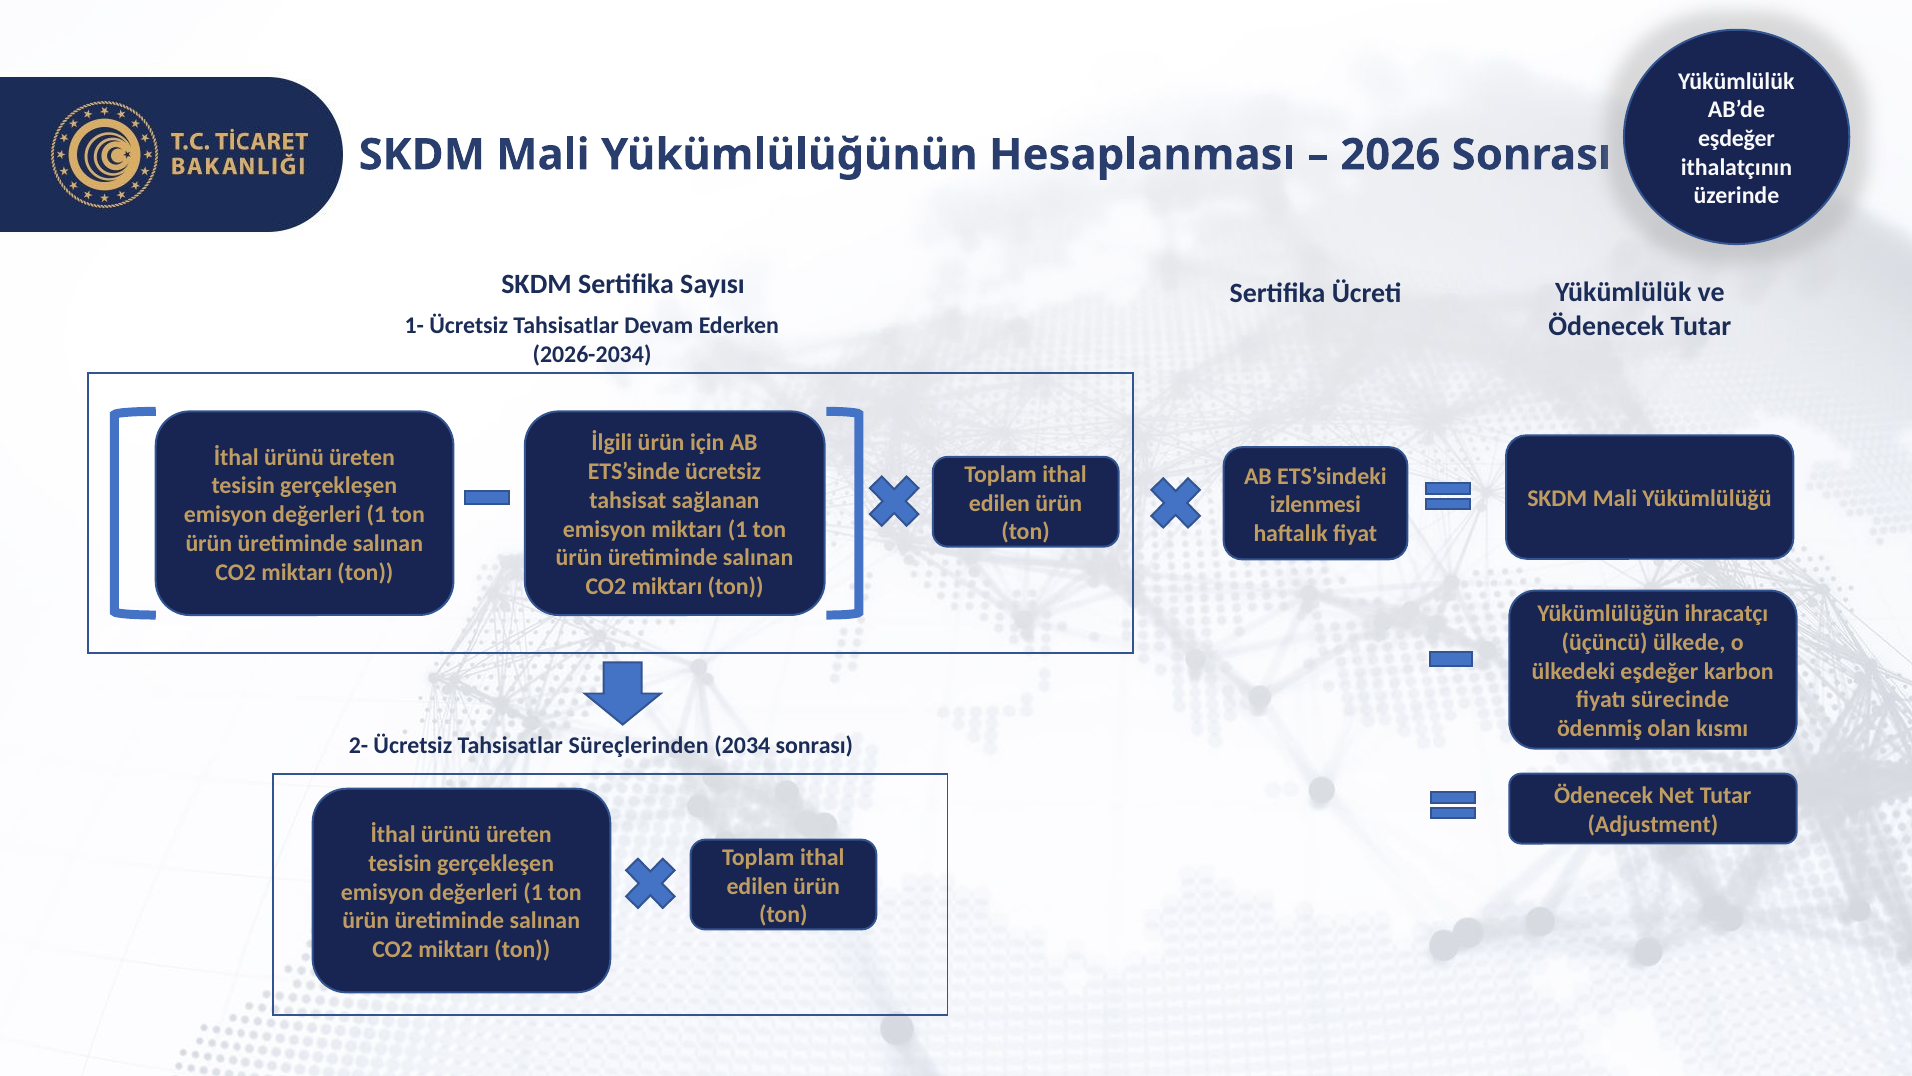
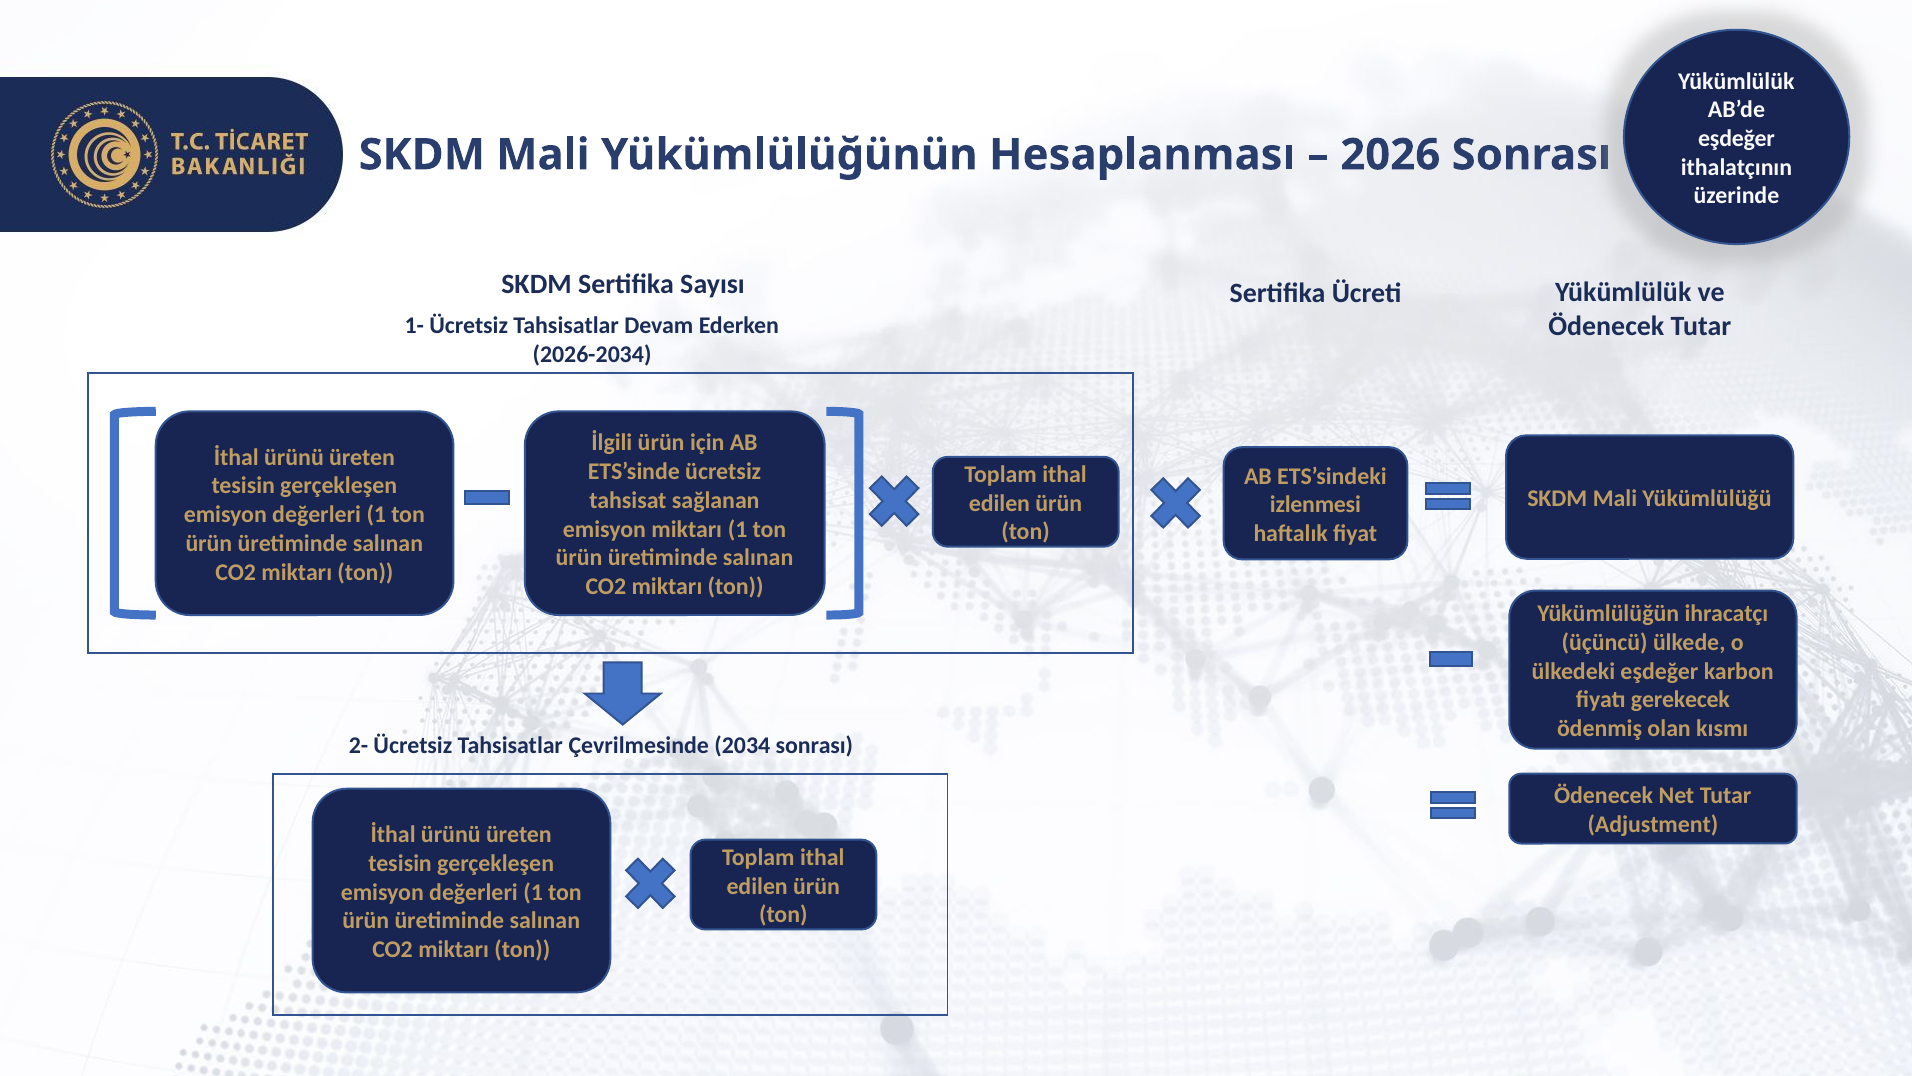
sürecinde: sürecinde -> gerekecek
Süreçlerinden: Süreçlerinden -> Çevrilmesinde
